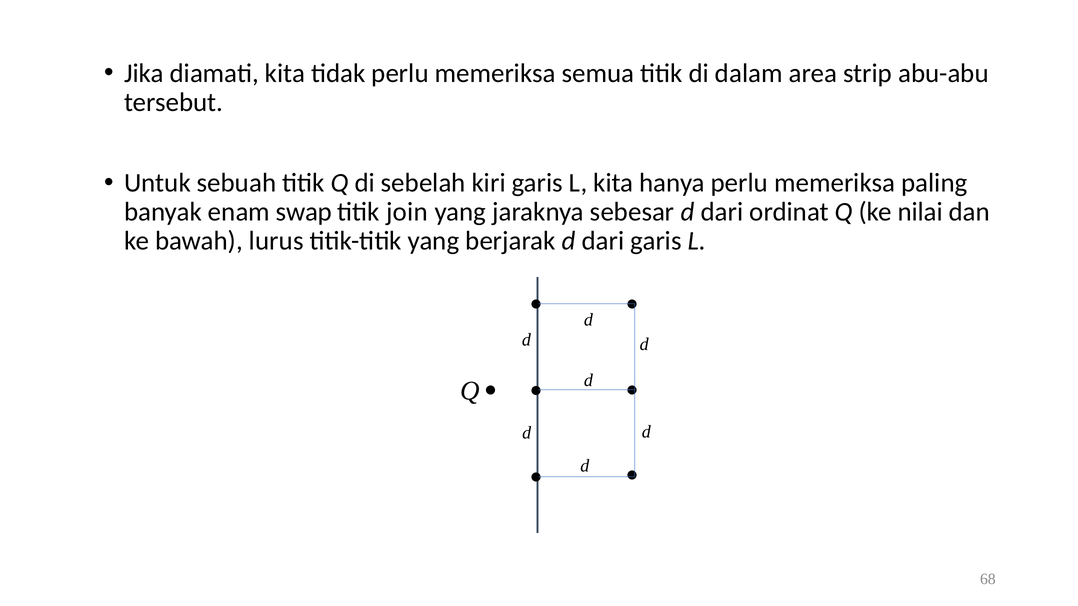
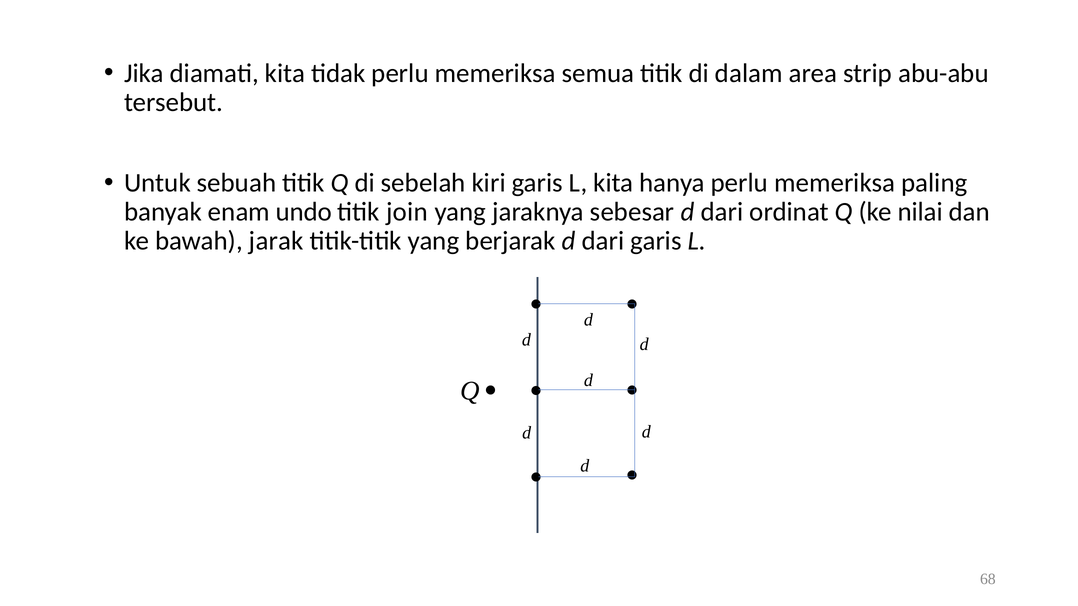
swap: swap -> undo
lurus: lurus -> jarak
